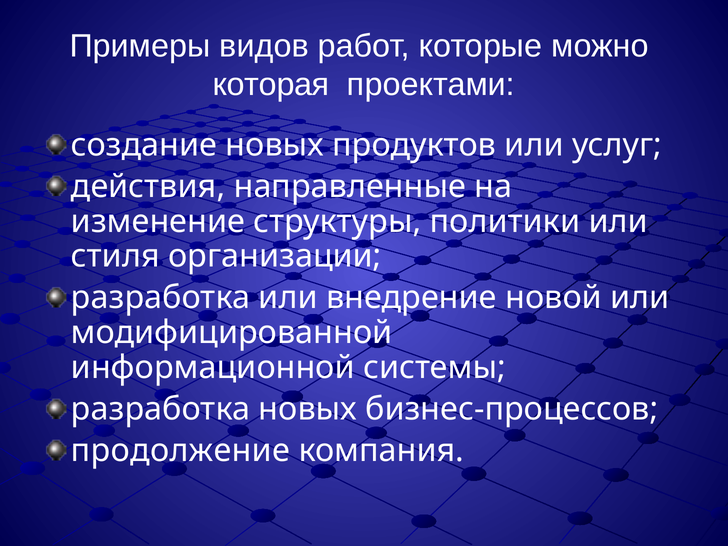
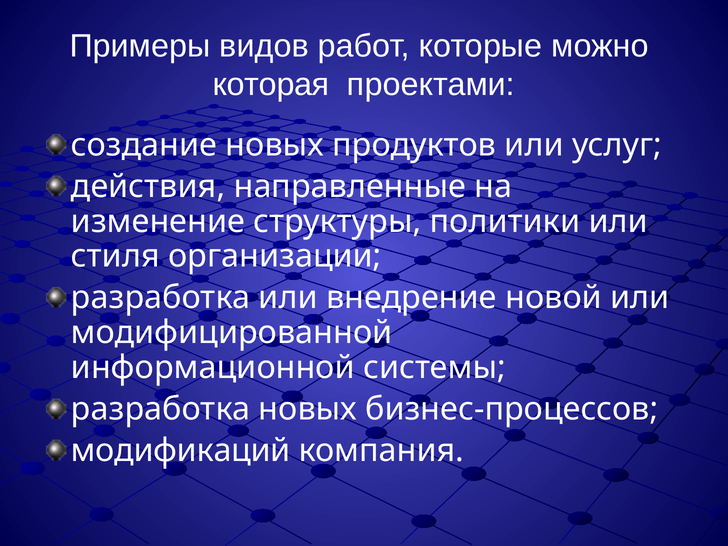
продолжение: продолжение -> модификаций
